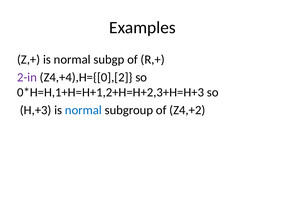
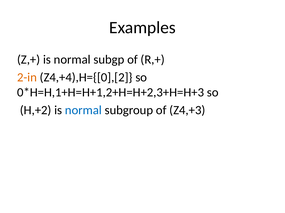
2-in colour: purple -> orange
H,+3: H,+3 -> H,+2
Z4,+2: Z4,+2 -> Z4,+3
